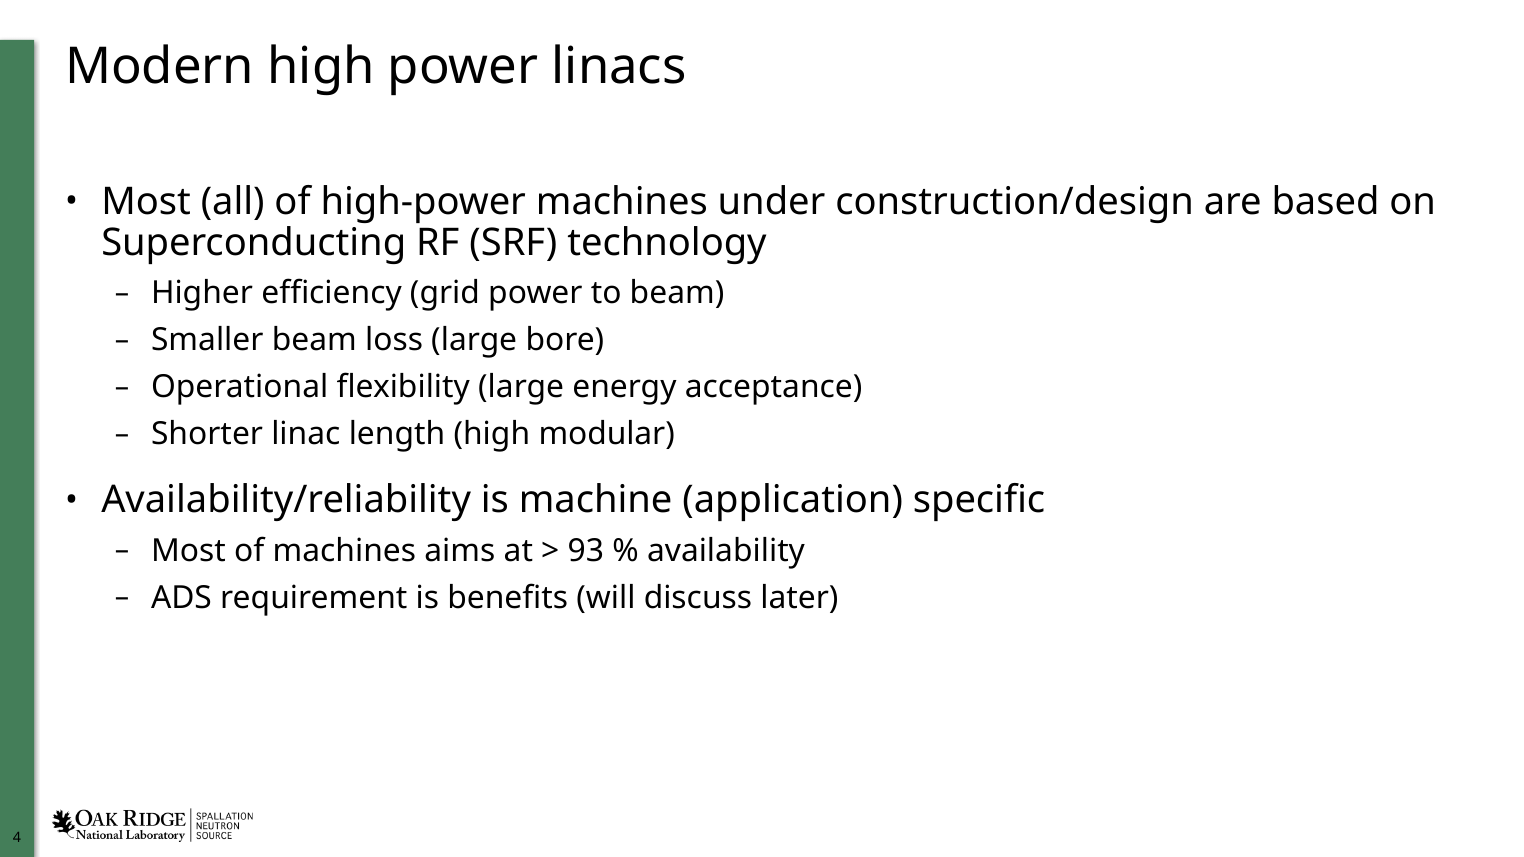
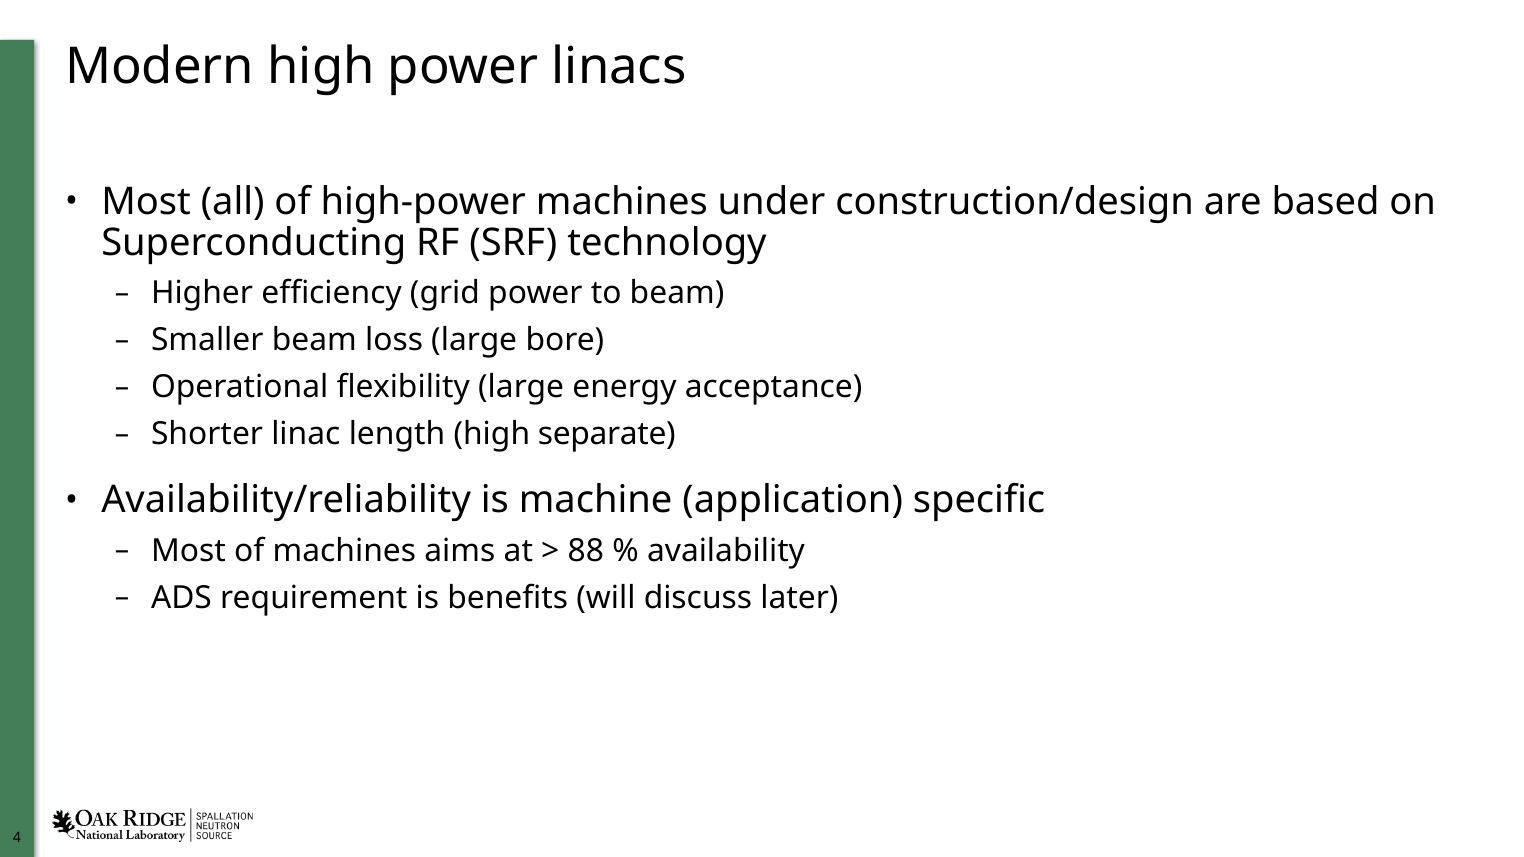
modular: modular -> separate
93: 93 -> 88
